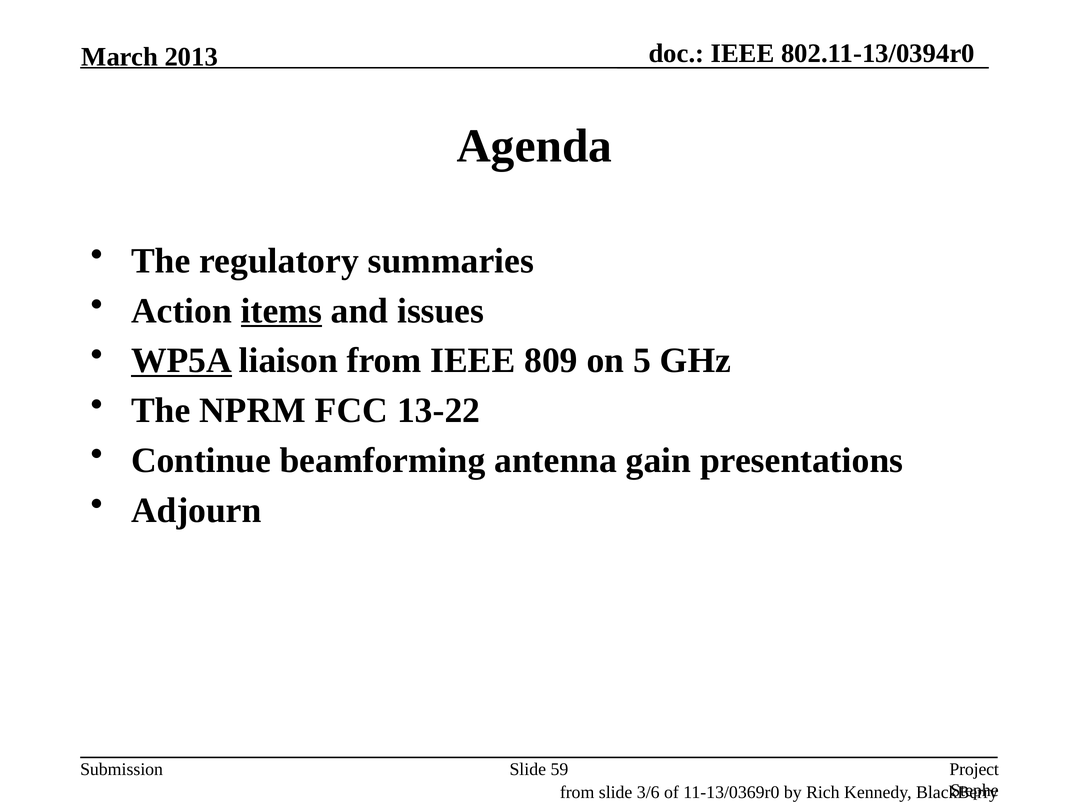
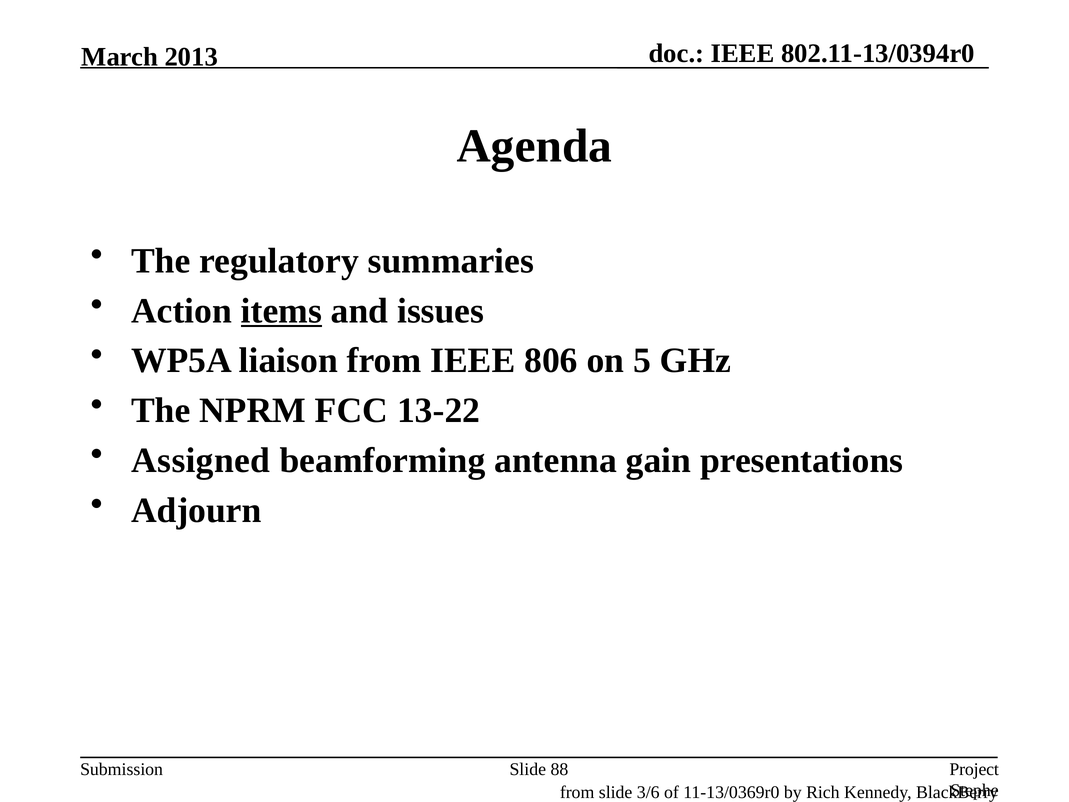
WP5A underline: present -> none
809: 809 -> 806
Continue: Continue -> Assigned
59: 59 -> 88
